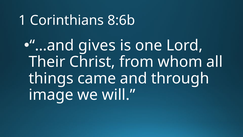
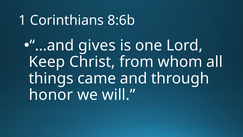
Their: Their -> Keep
image: image -> honor
